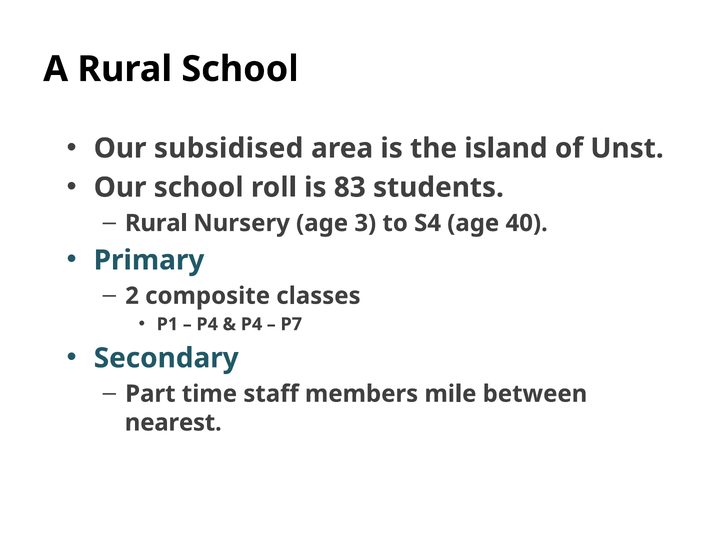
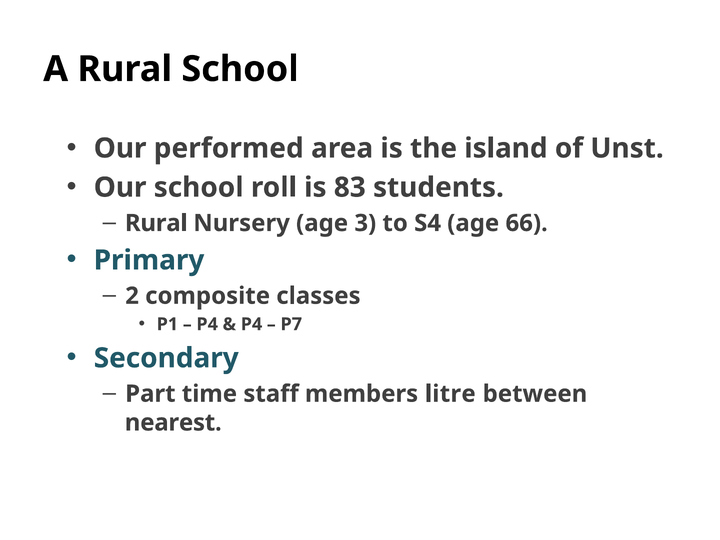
subsidised: subsidised -> performed
40: 40 -> 66
mile: mile -> litre
